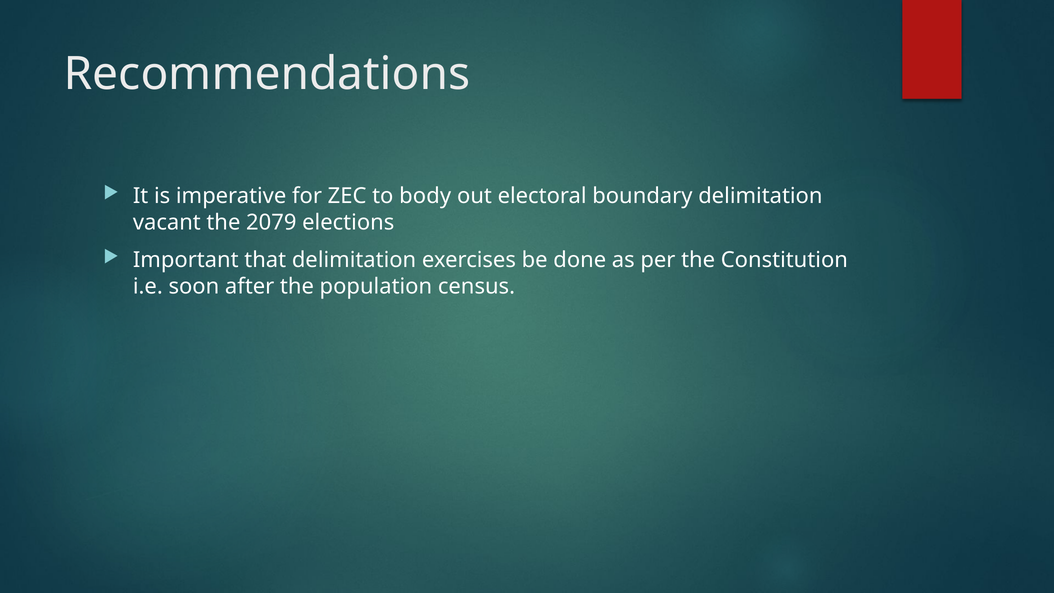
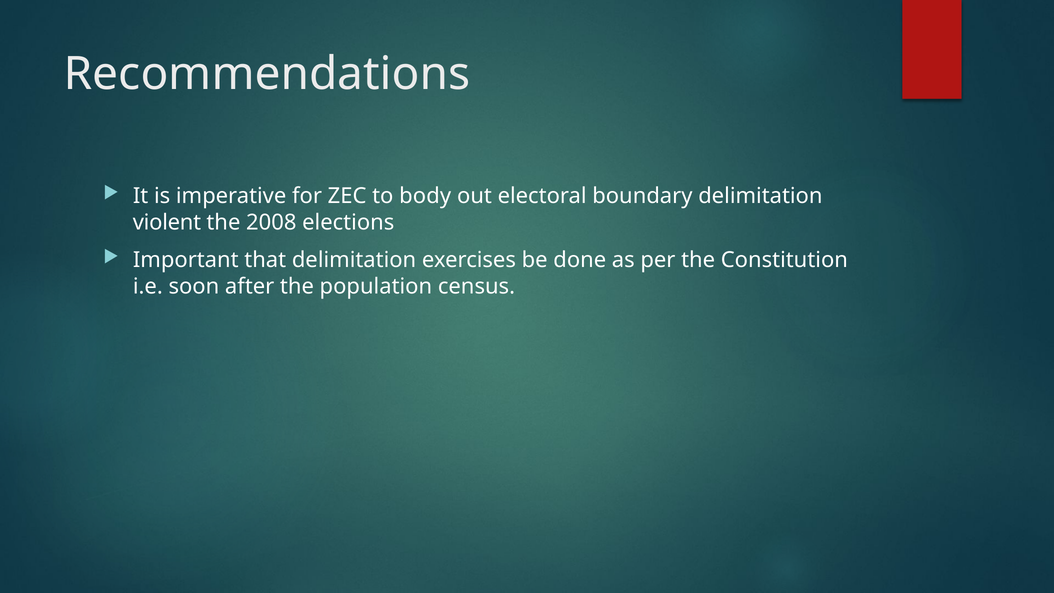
vacant: vacant -> violent
2079: 2079 -> 2008
